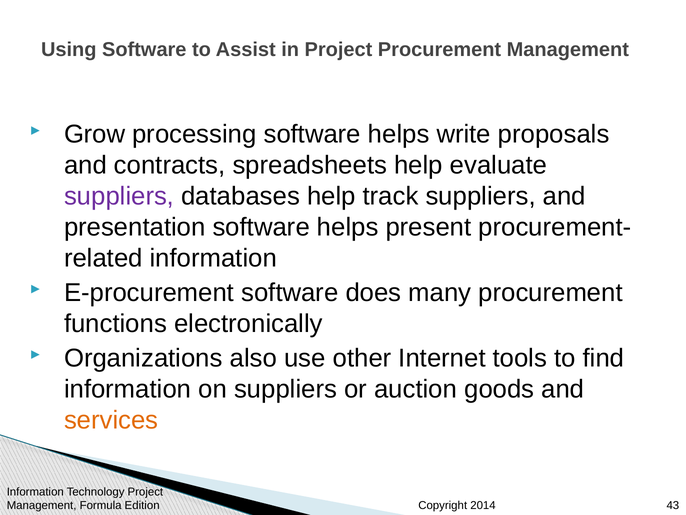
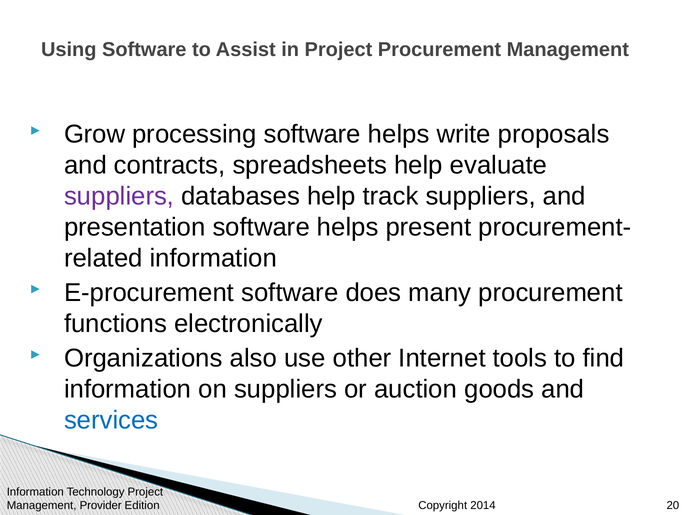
services colour: orange -> blue
Formula: Formula -> Provider
43: 43 -> 20
